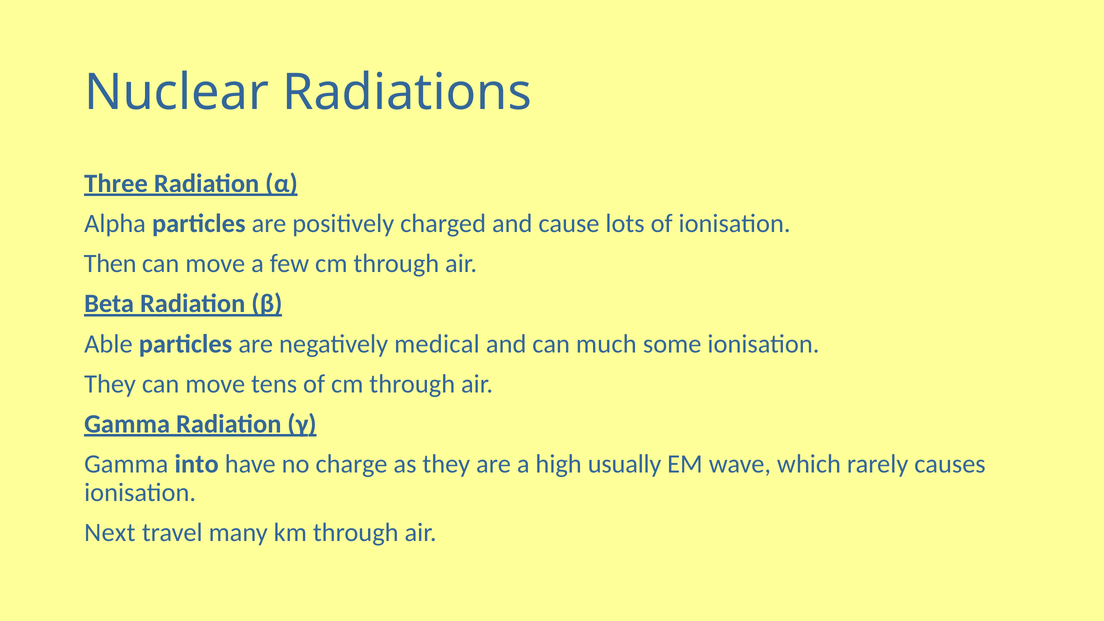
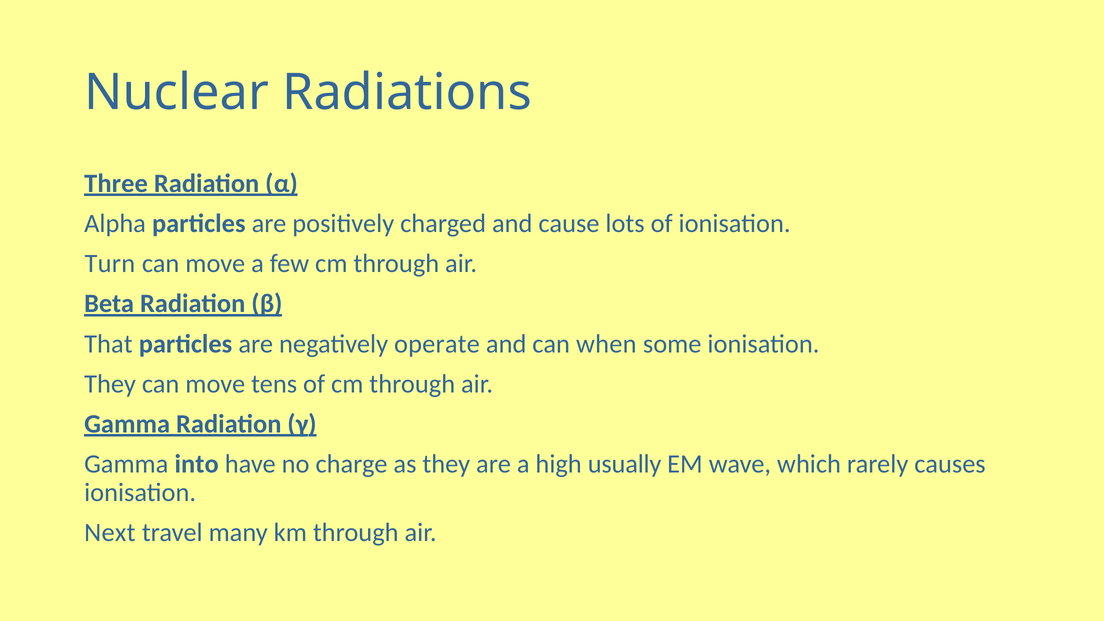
Then: Then -> Turn
Able: Able -> That
medical: medical -> operate
much: much -> when
